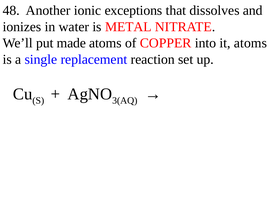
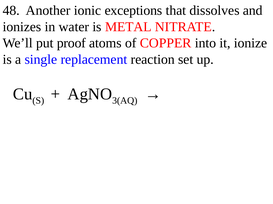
made: made -> proof
it atoms: atoms -> ionize
